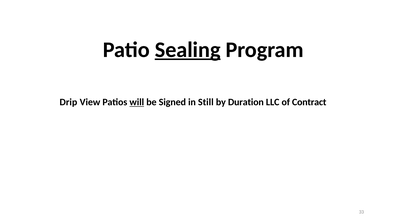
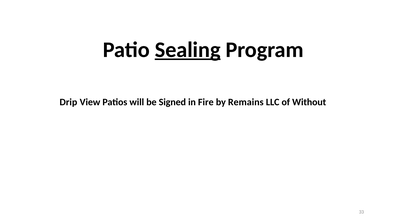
will underline: present -> none
Still: Still -> Fire
Duration: Duration -> Remains
Contract: Contract -> Without
